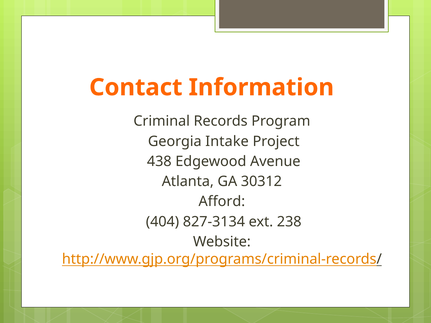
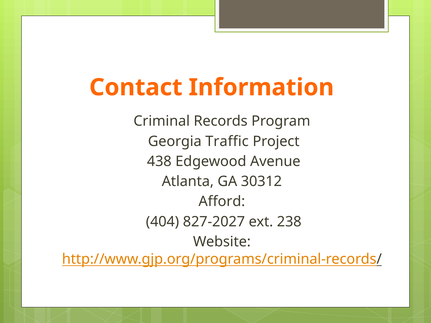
Intake: Intake -> Traffic
827-3134: 827-3134 -> 827-2027
